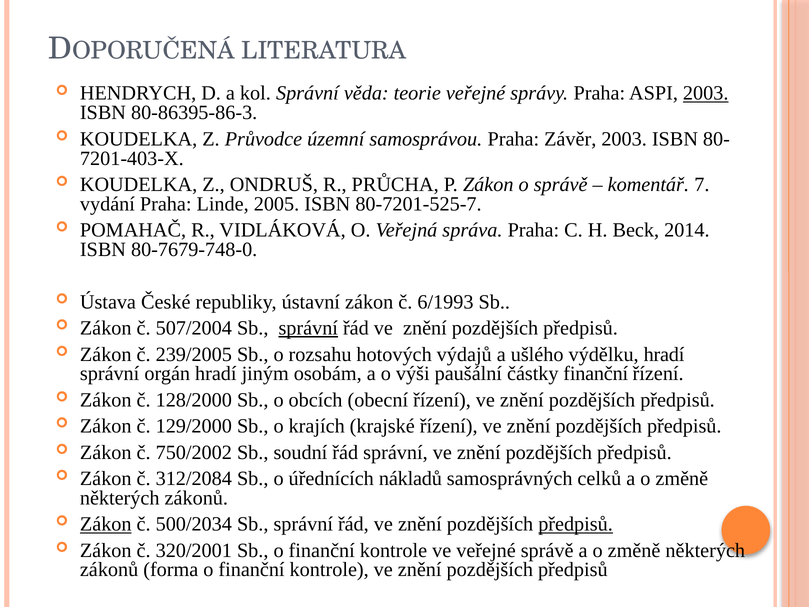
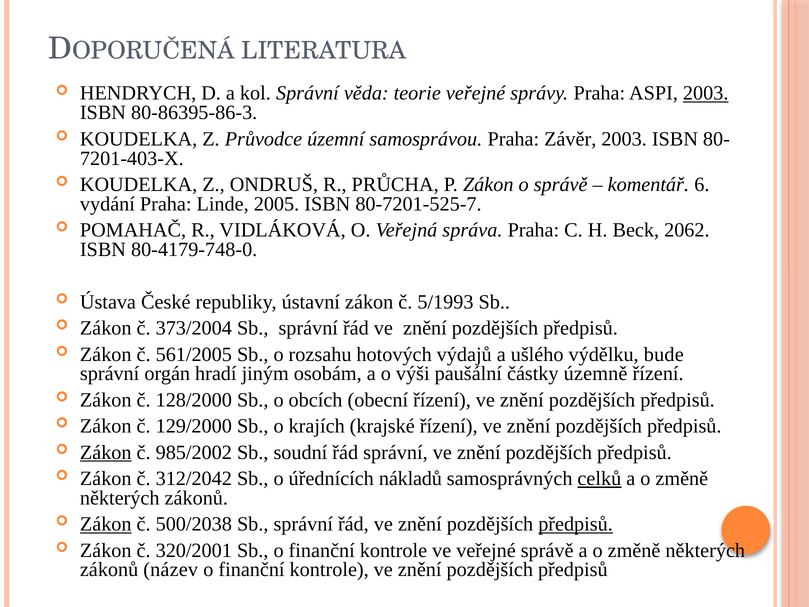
7: 7 -> 6
2014: 2014 -> 2062
80-7679-748-0: 80-7679-748-0 -> 80-4179-748-0
6/1993: 6/1993 -> 5/1993
507/2004: 507/2004 -> 373/2004
správní at (308, 328) underline: present -> none
239/2005: 239/2005 -> 561/2005
výdělku hradí: hradí -> bude
částky finanční: finanční -> územně
Zákon at (106, 452) underline: none -> present
750/2002: 750/2002 -> 985/2002
312/2084: 312/2084 -> 312/2042
celků underline: none -> present
500/2034: 500/2034 -> 500/2038
forma: forma -> název
